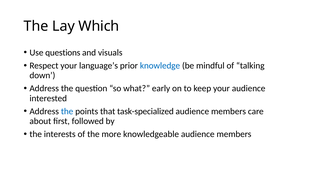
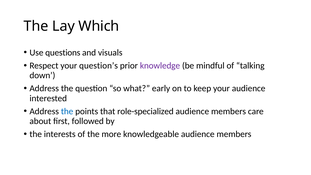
language’s: language’s -> question’s
knowledge colour: blue -> purple
task-specialized: task-specialized -> role-specialized
